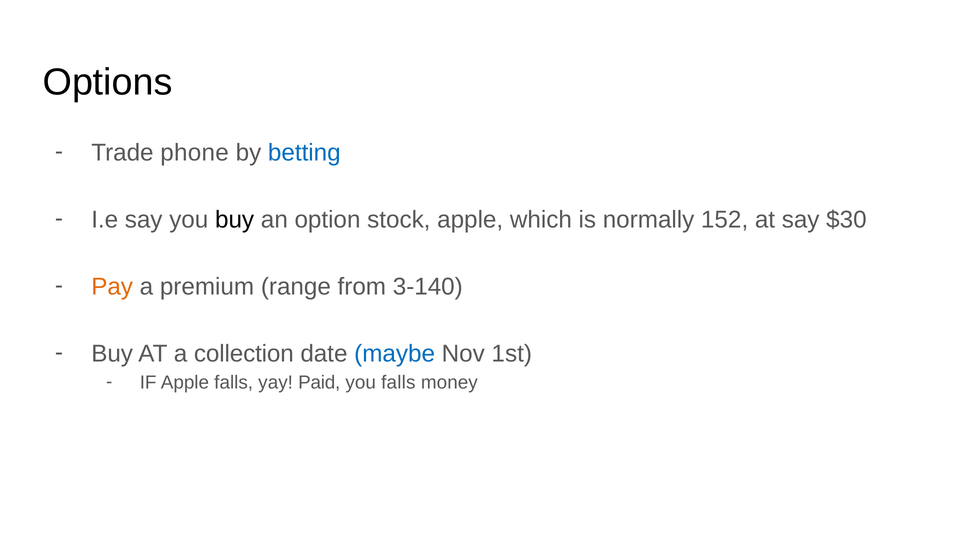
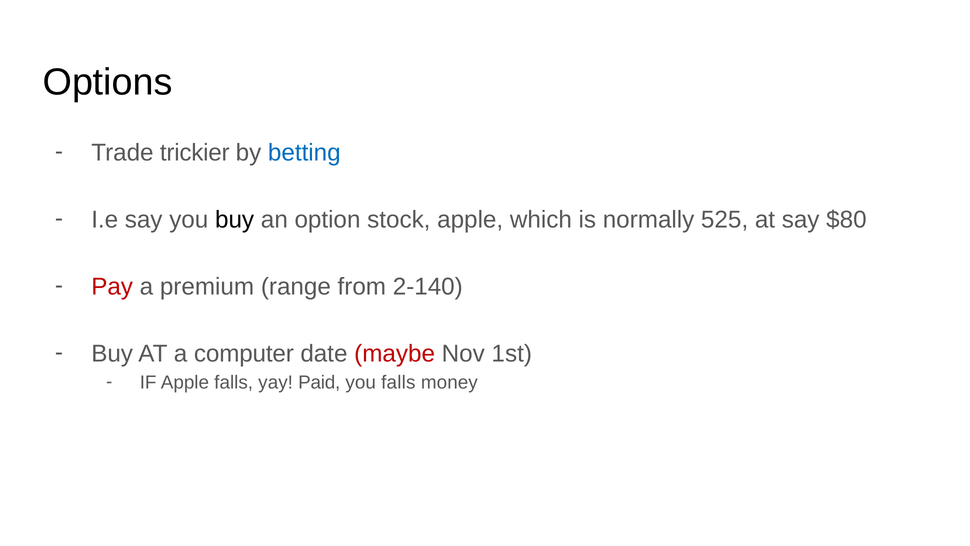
phone: phone -> trickier
152: 152 -> 525
$30: $30 -> $80
Pay colour: orange -> red
3-140: 3-140 -> 2-140
collection: collection -> computer
maybe colour: blue -> red
